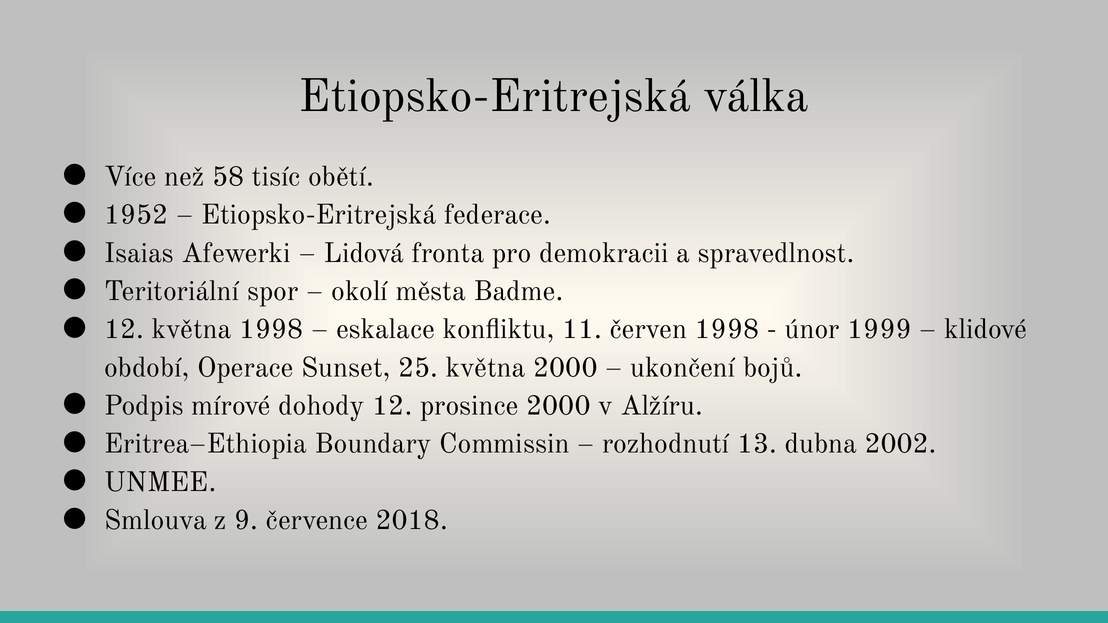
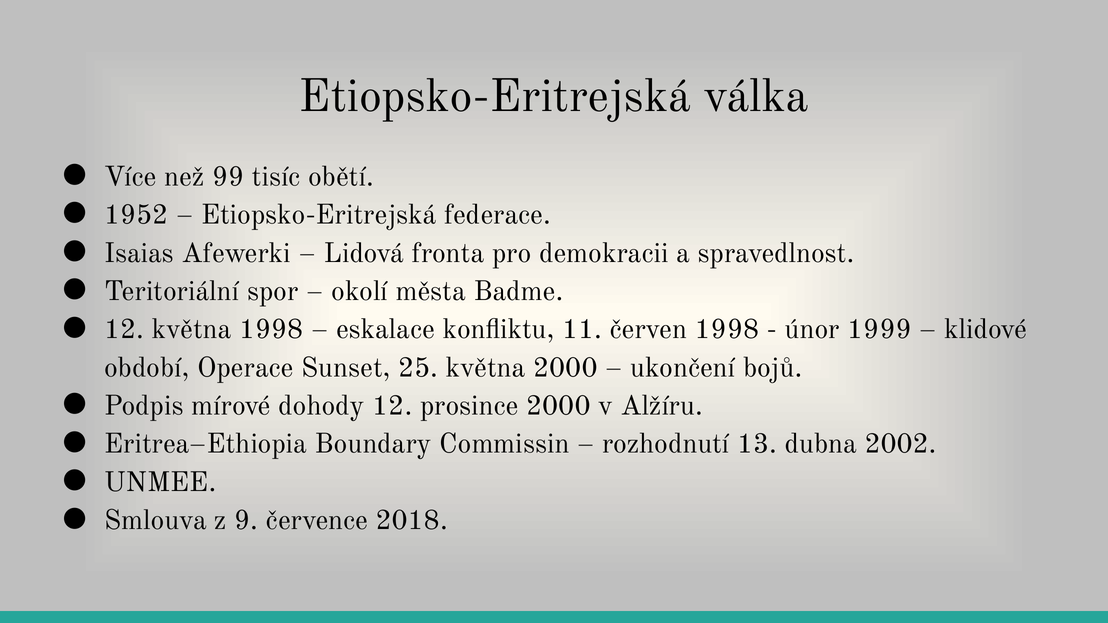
58: 58 -> 99
